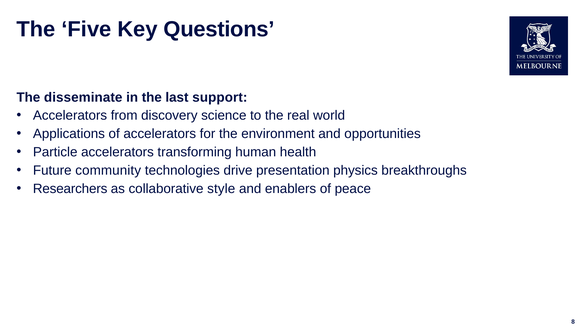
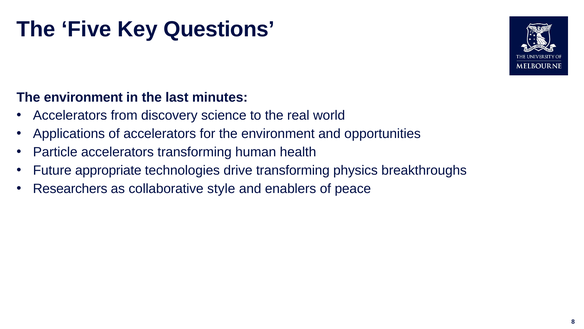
disseminate at (83, 97): disseminate -> environment
support: support -> minutes
community: community -> appropriate
drive presentation: presentation -> transforming
